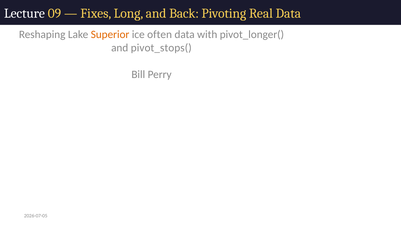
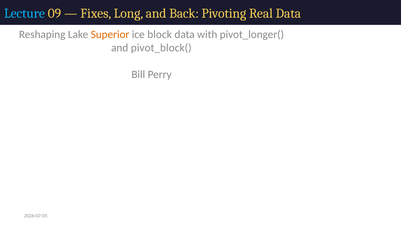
Lecture colour: white -> light blue
often: often -> block
pivot_stops(: pivot_stops( -> pivot_block(
